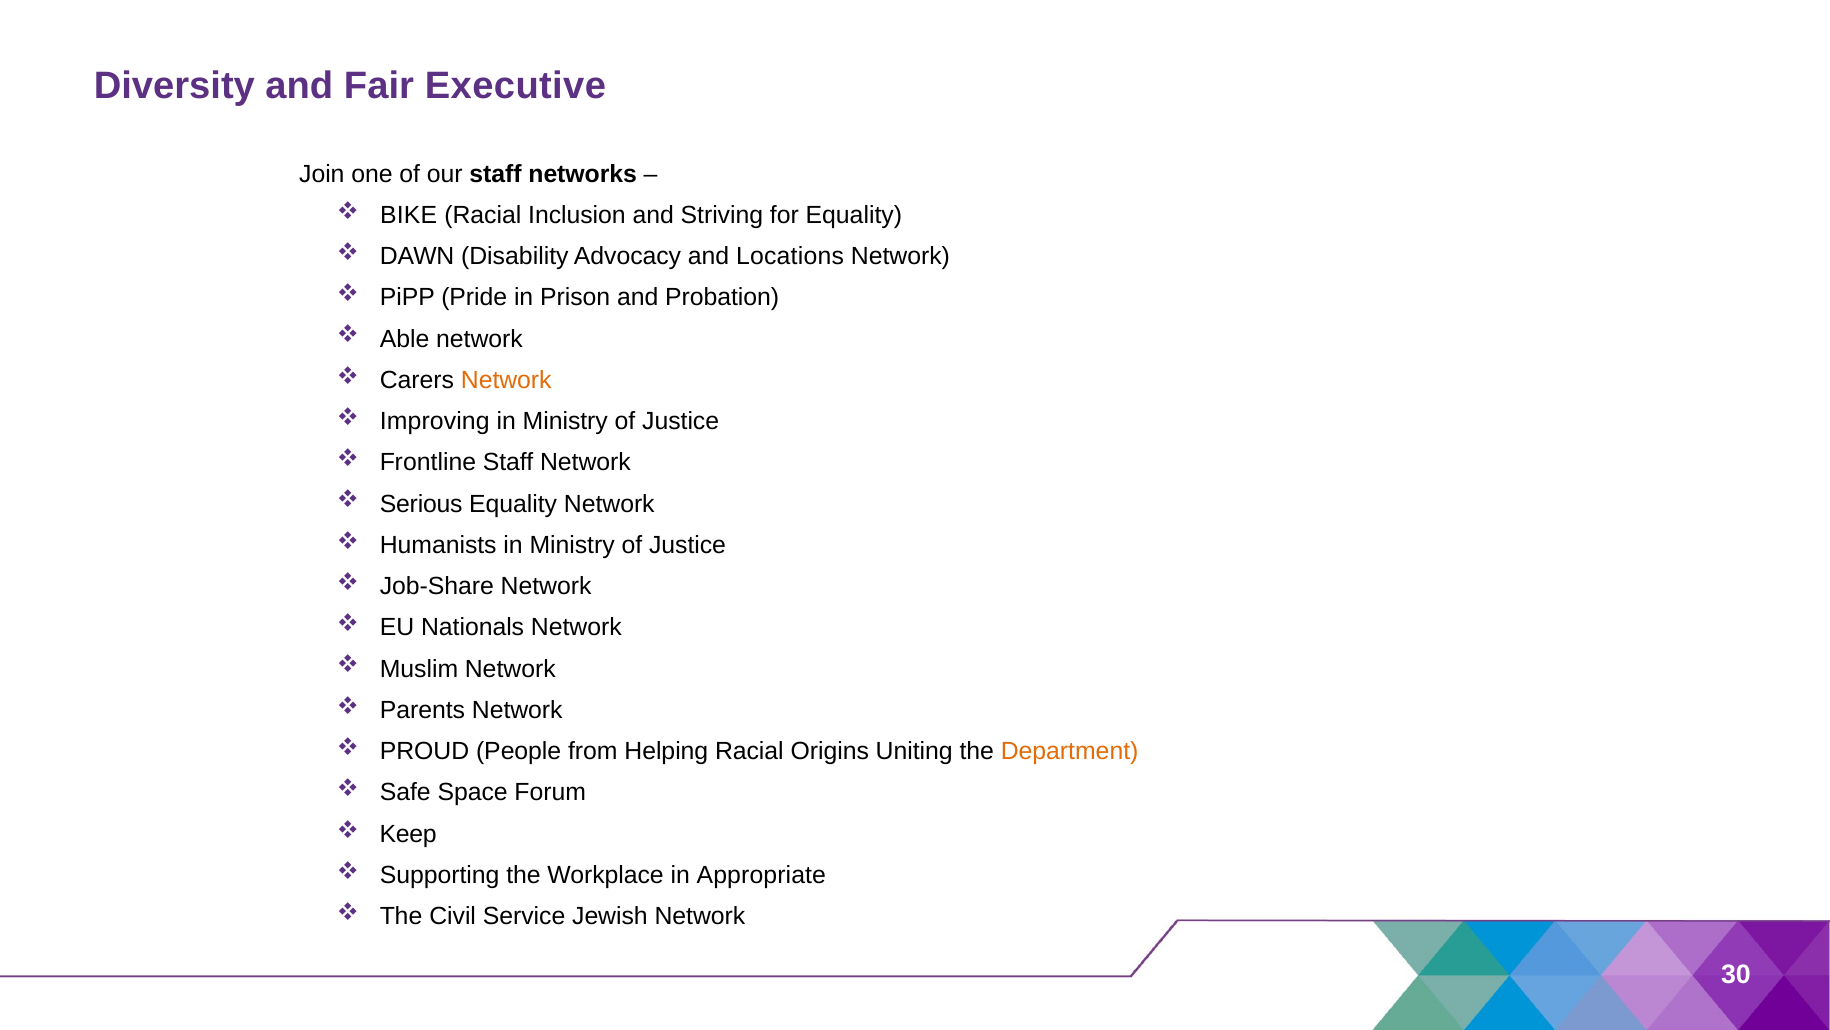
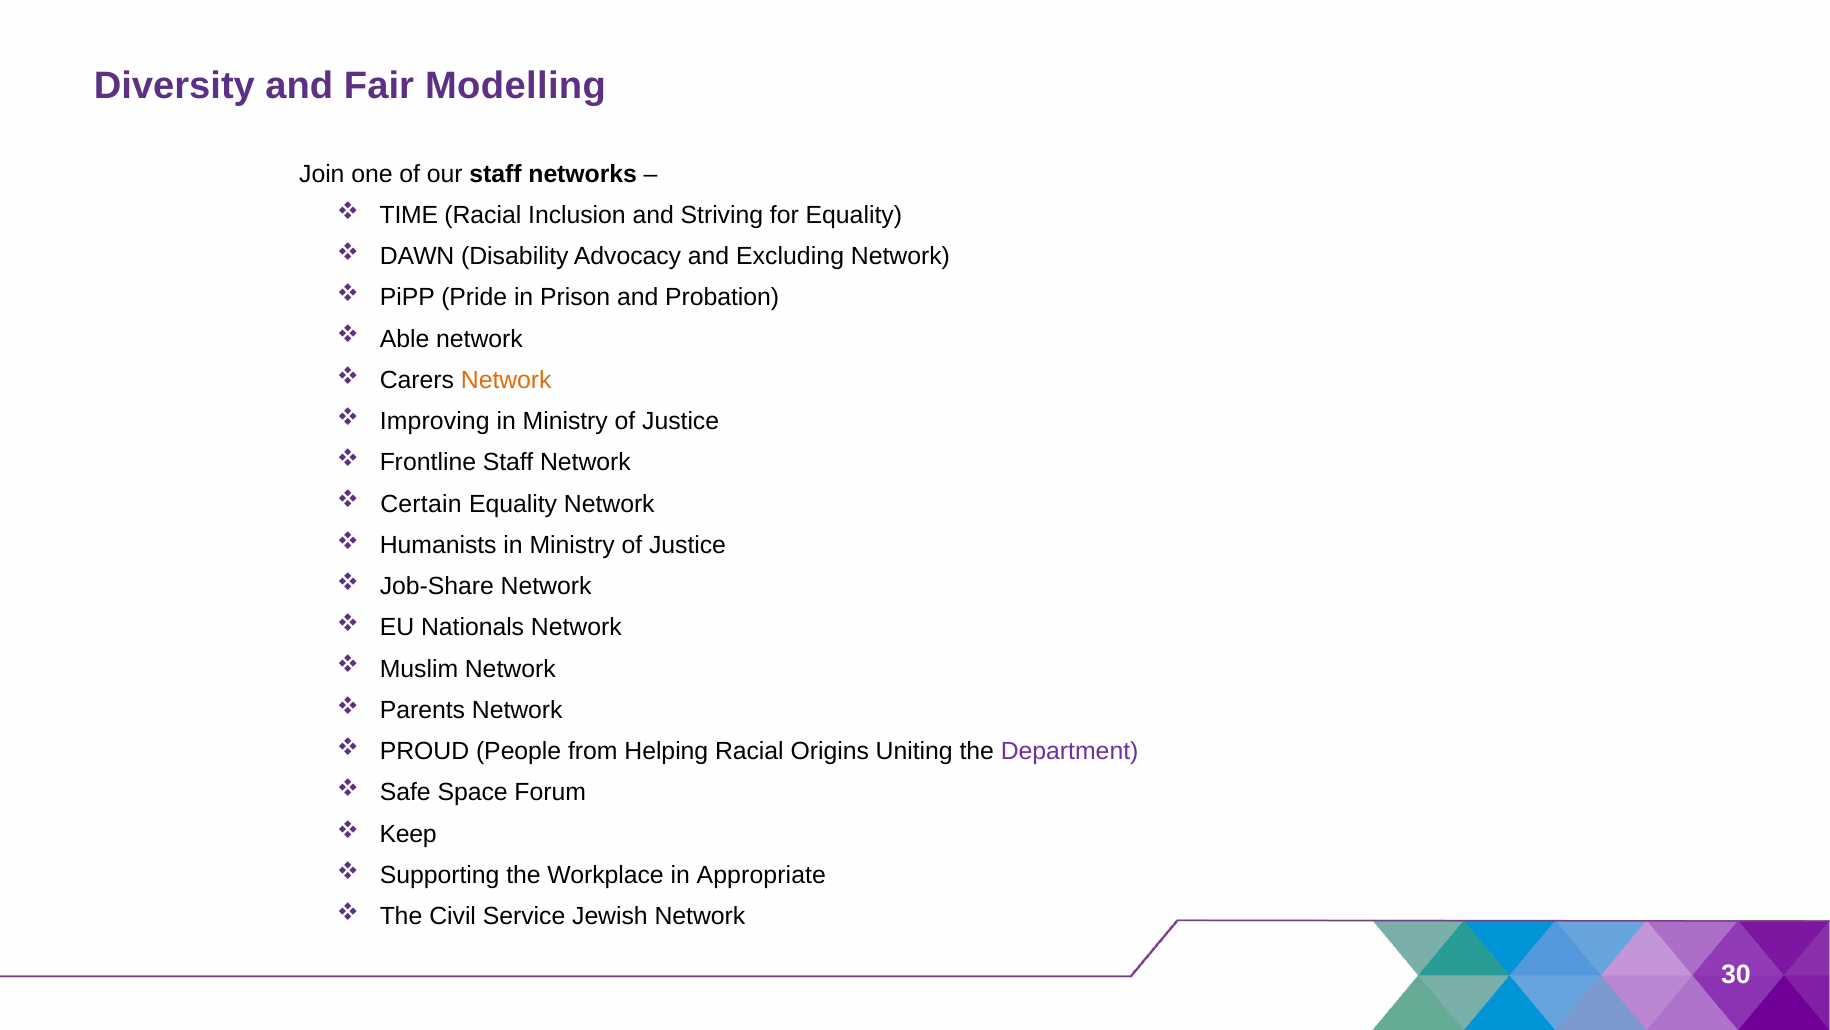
Executive: Executive -> Modelling
BIKE: BIKE -> TIME
Locations: Locations -> Excluding
Serious: Serious -> Certain
Department colour: orange -> purple
